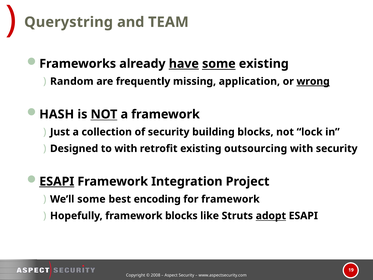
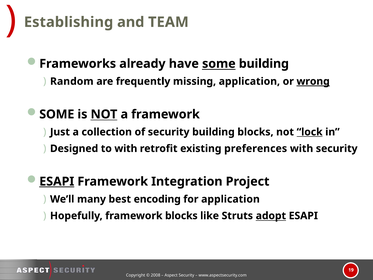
Querystring: Querystring -> Establishing
have underline: present -> none
some existing: existing -> building
HASH at (57, 114): HASH -> SOME
lock underline: none -> present
outsourcing: outsourcing -> preferences
We’ll some: some -> many
for framework: framework -> application
